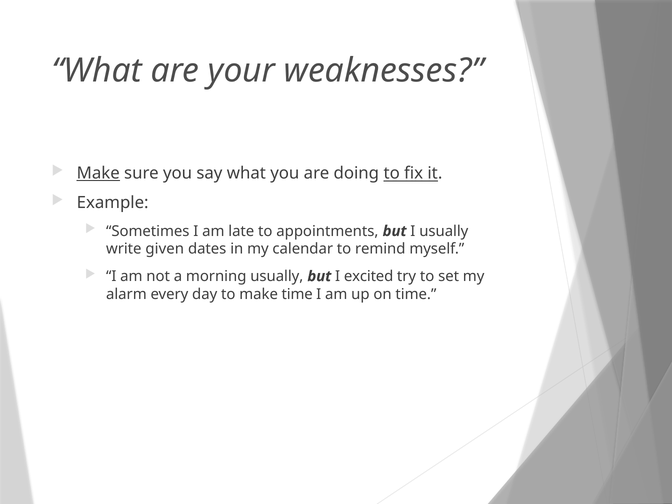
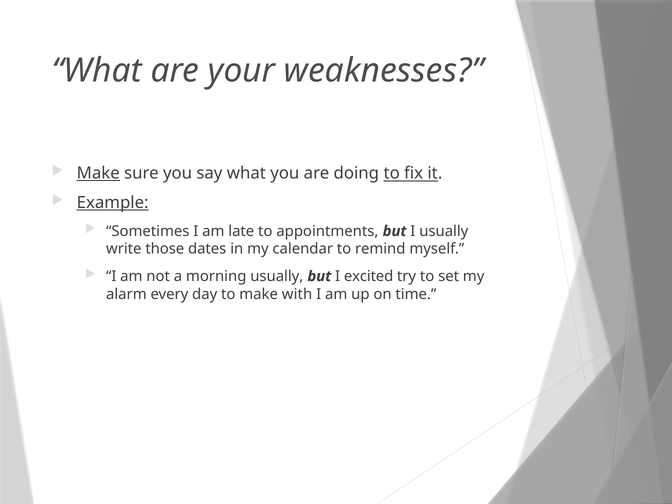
Example underline: none -> present
given: given -> those
make time: time -> with
